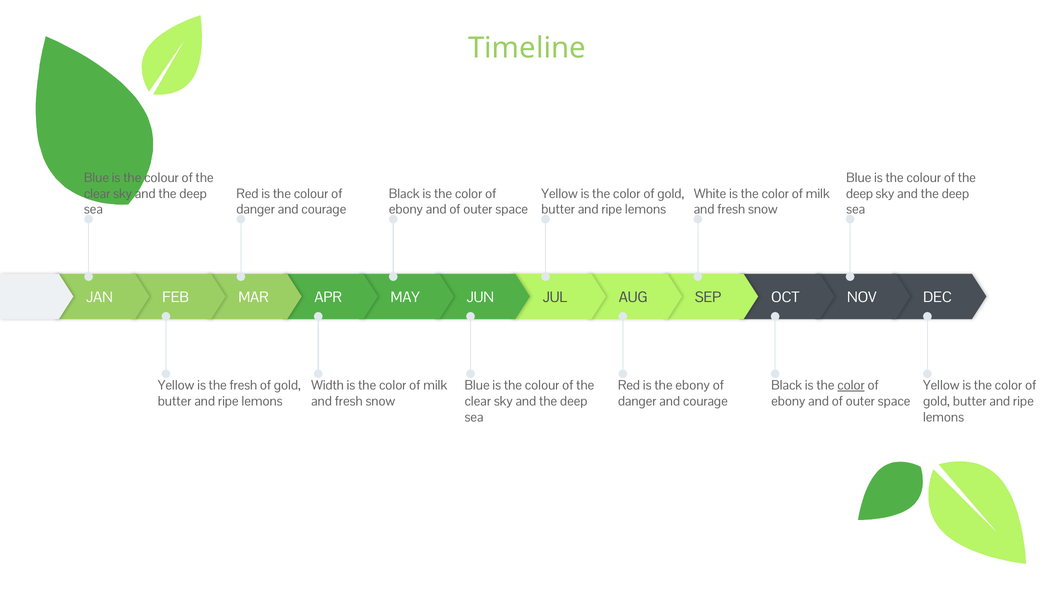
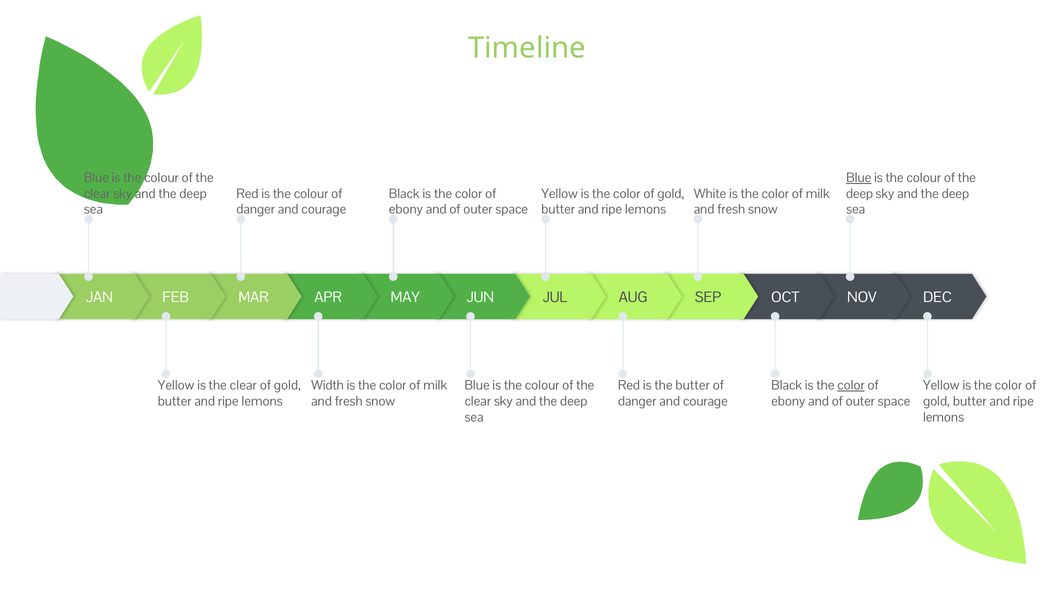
Blue at (859, 178) underline: none -> present
is the fresh: fresh -> clear
the ebony: ebony -> butter
